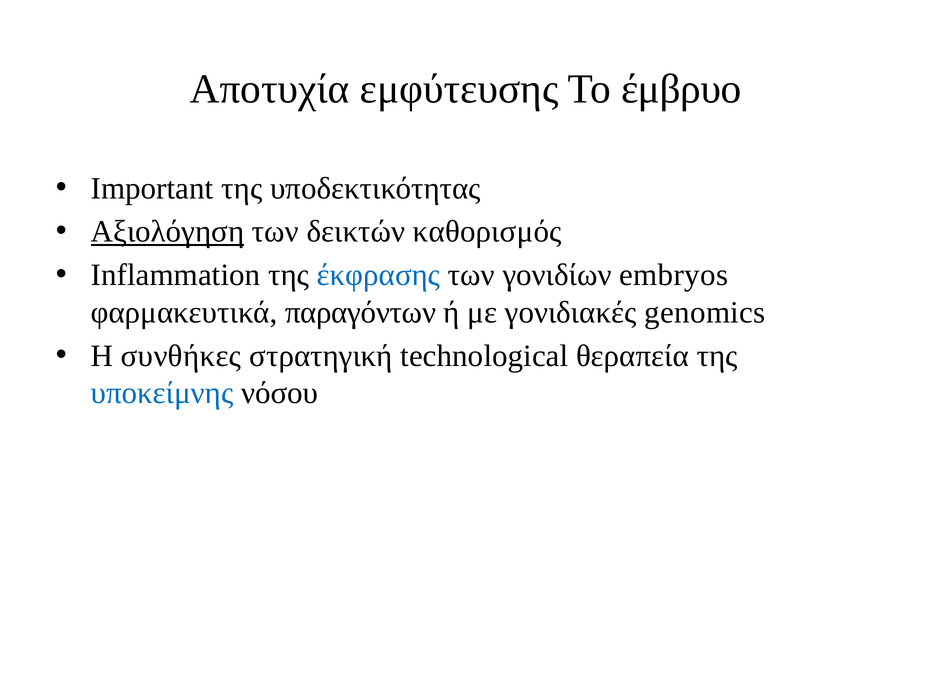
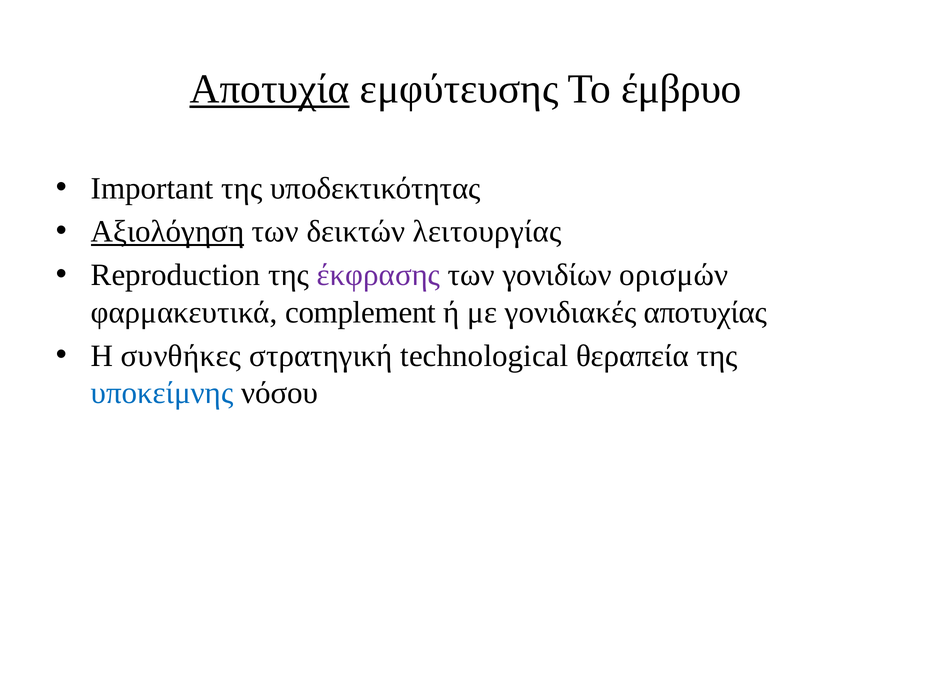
Αποτυχία underline: none -> present
καθορισμός: καθορισμός -> λειτουργίας
Inflammation: Inflammation -> Reproduction
έκφρασης colour: blue -> purple
embryos: embryos -> ορισμών
παραγόντων: παραγόντων -> complement
genomics: genomics -> αποτυχίας
